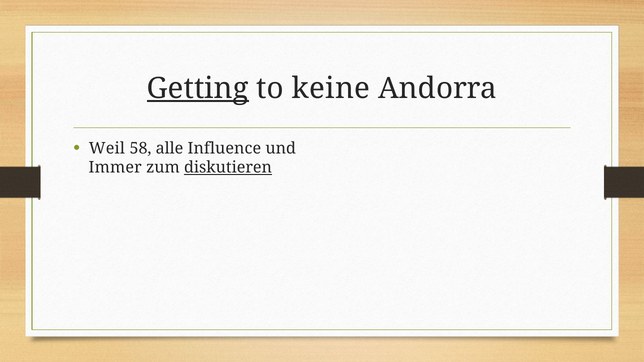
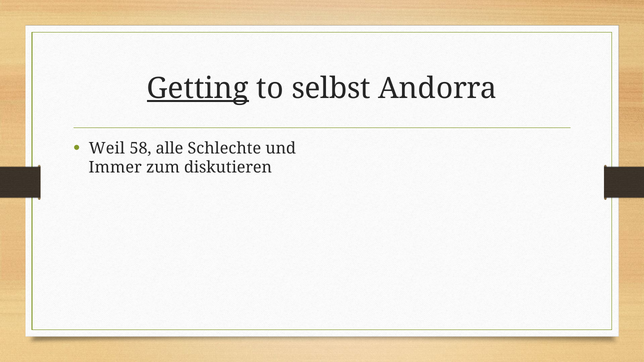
keine: keine -> selbst
Influence: Influence -> Schlechte
diskutieren underline: present -> none
